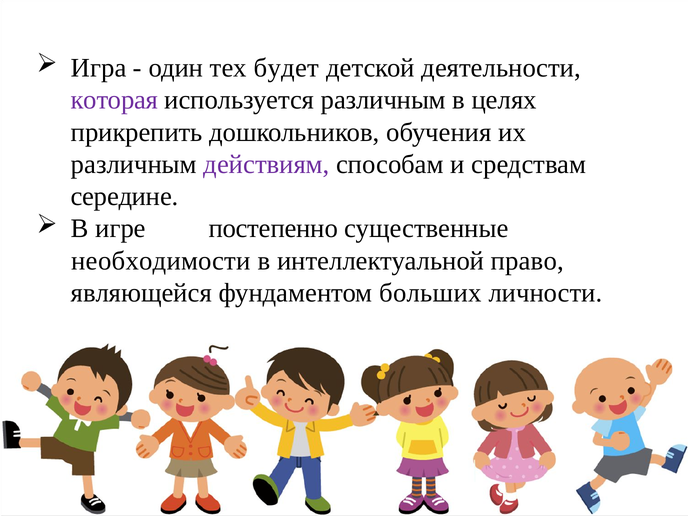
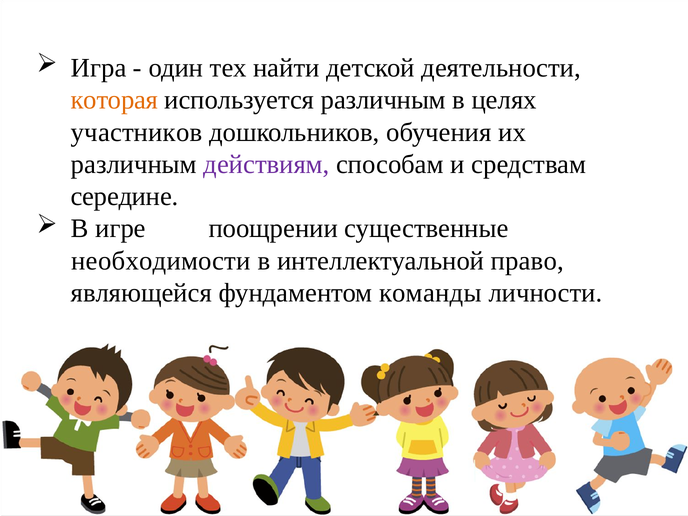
будет: будет -> найти
которая colour: purple -> orange
прикрепить: прикрепить -> участников
постепенно: постепенно -> поощрении
больших: больших -> команды
